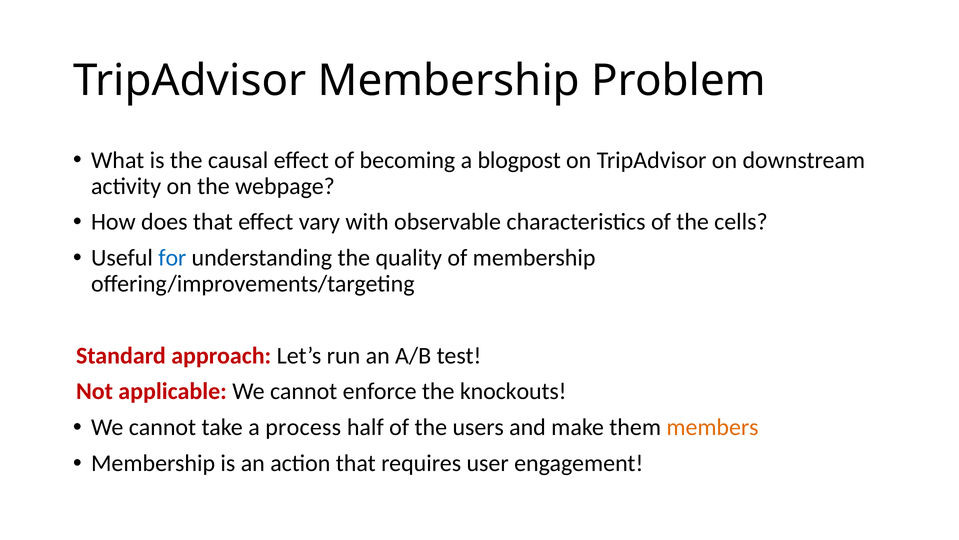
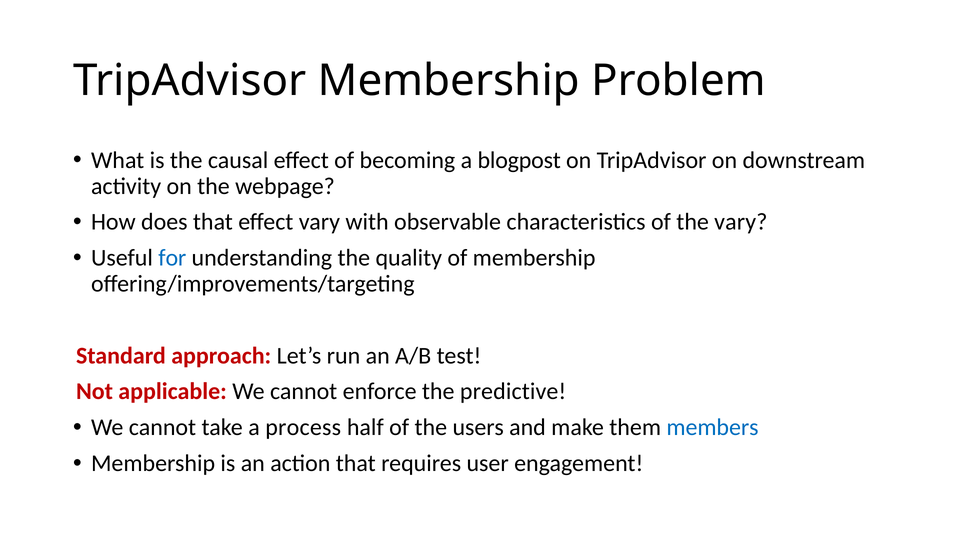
the cells: cells -> vary
knockouts: knockouts -> predictive
members colour: orange -> blue
